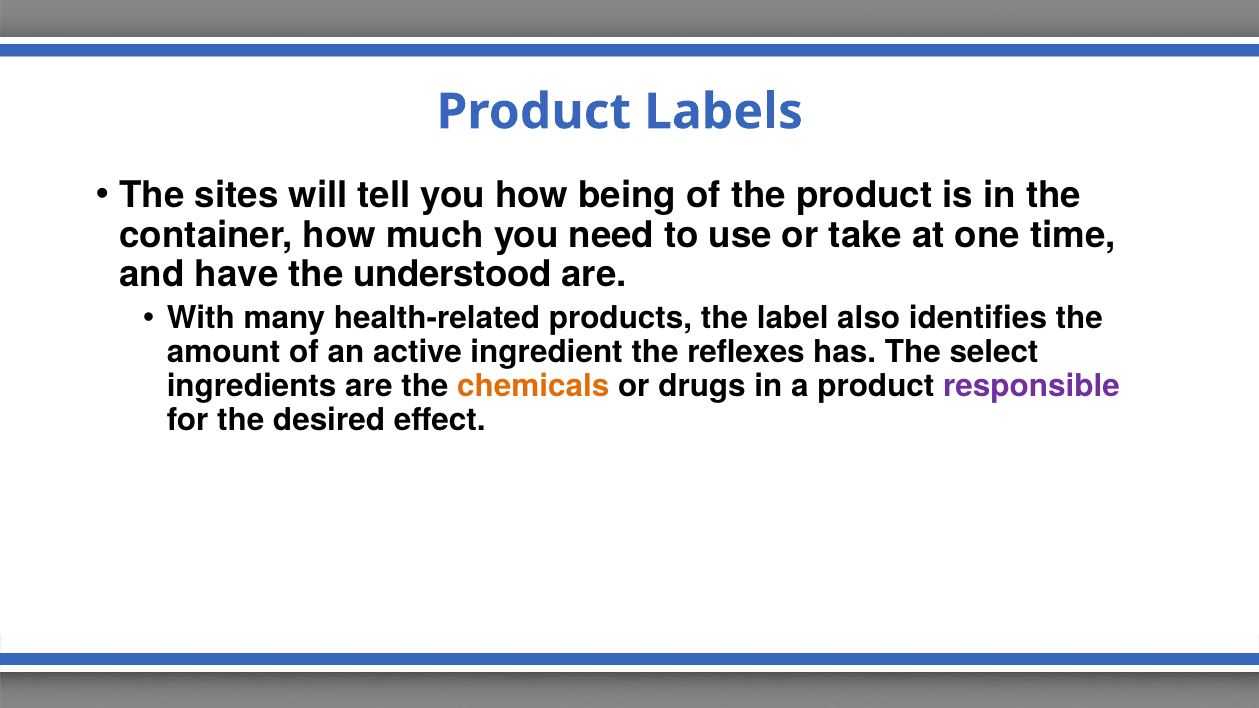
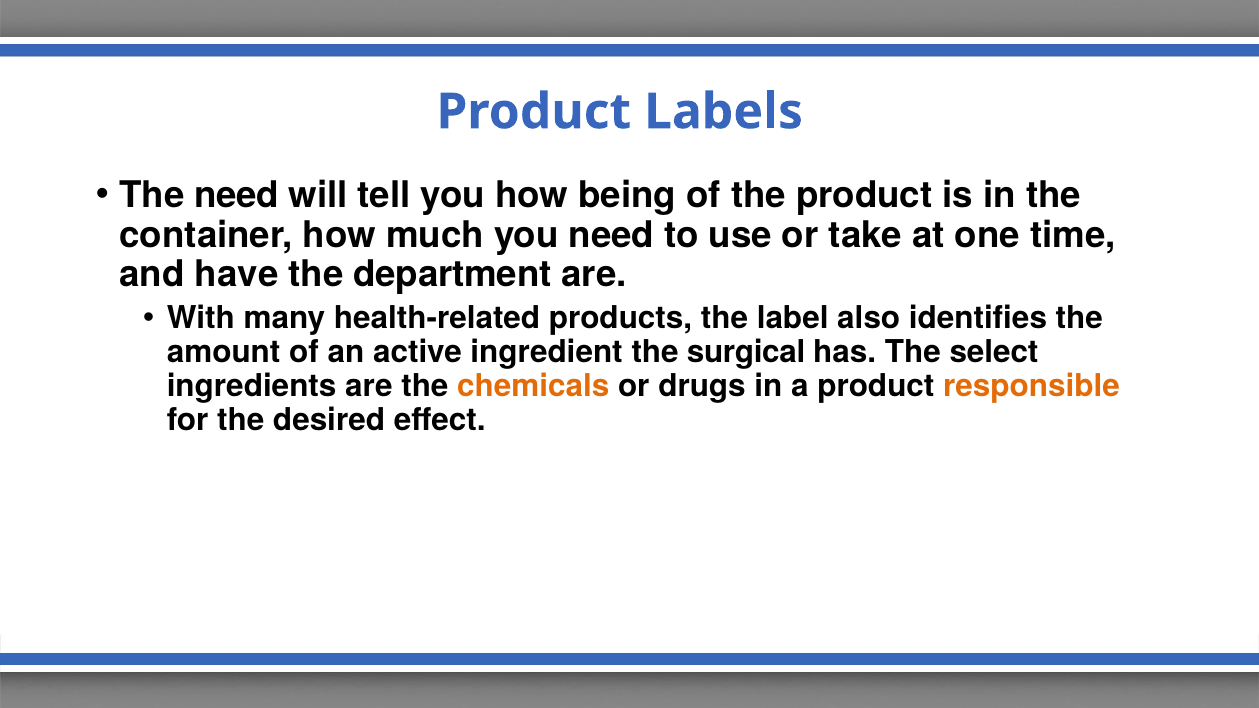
The sites: sites -> need
understood: understood -> department
reflexes: reflexes -> surgical
responsible colour: purple -> orange
